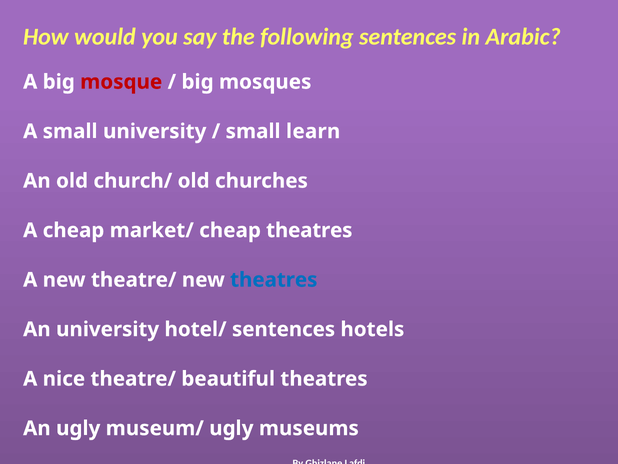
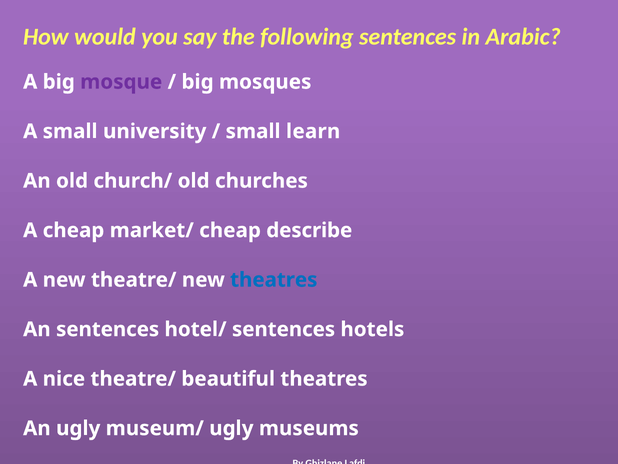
mosque colour: red -> purple
cheap theatres: theatres -> describe
An university: university -> sentences
